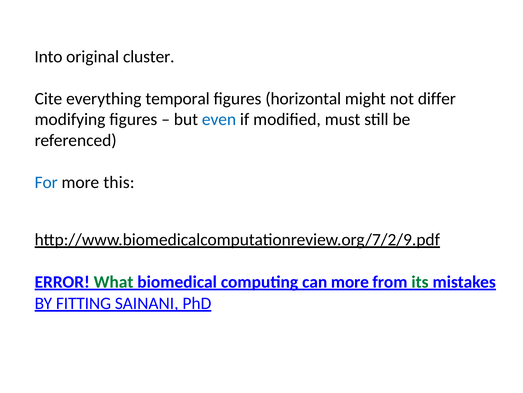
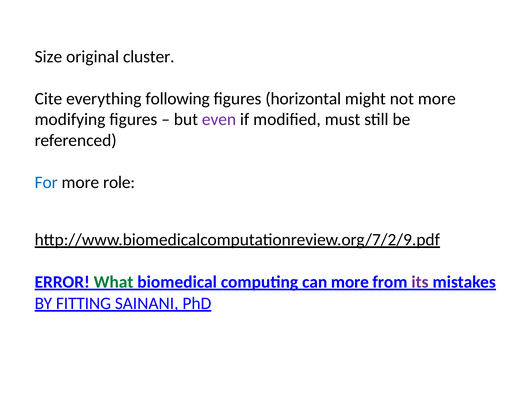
Into: Into -> Size
temporal: temporal -> following
not differ: differ -> more
even colour: blue -> purple
this: this -> role
its colour: green -> purple
